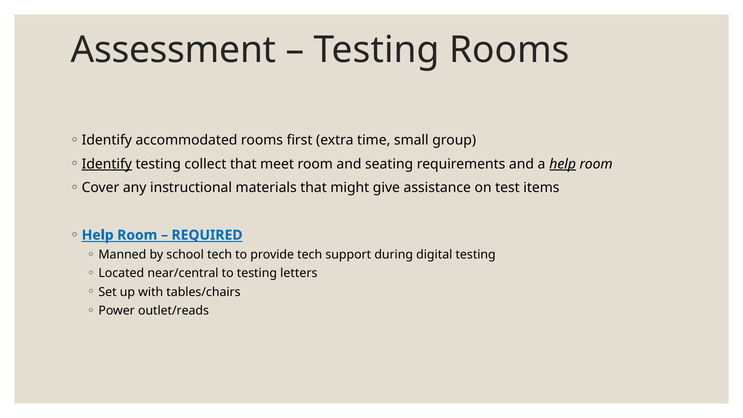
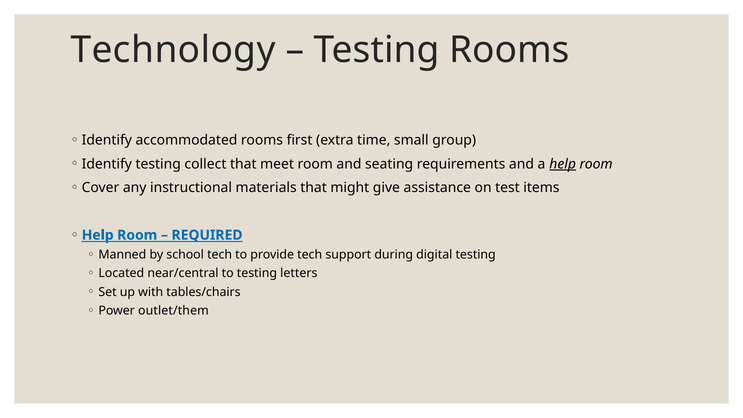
Assessment: Assessment -> Technology
Identify at (107, 164) underline: present -> none
outlet/reads: outlet/reads -> outlet/them
